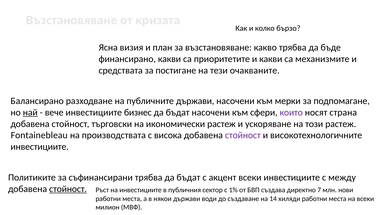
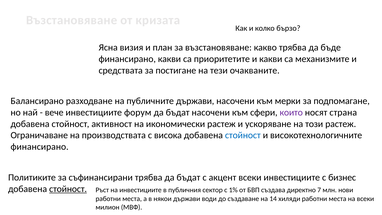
най underline: present -> none
бизнес: бизнес -> форум
търговски: търговски -> активност
Fontainebleau: Fontainebleau -> Ограничаване
стойност at (243, 135) colour: purple -> blue
инвестициите at (40, 147): инвестициите -> финансирано
между: между -> бизнес
